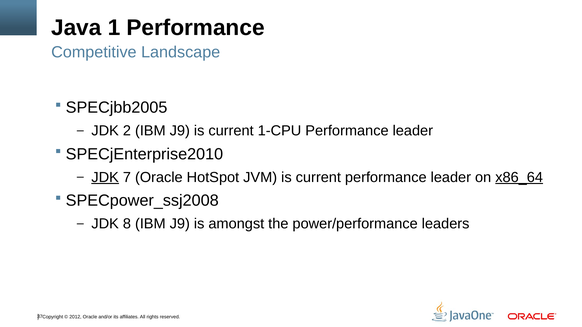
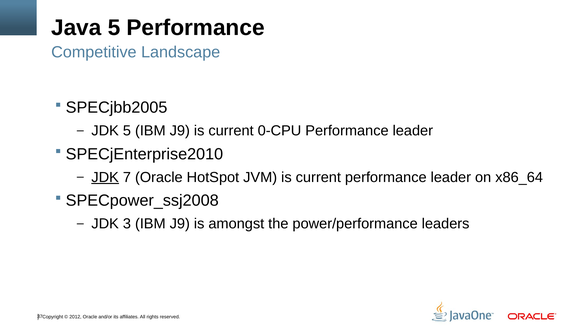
Java 1: 1 -> 5
JDK 2: 2 -> 5
1-CPU: 1-CPU -> 0-CPU
x86_64 underline: present -> none
8: 8 -> 3
